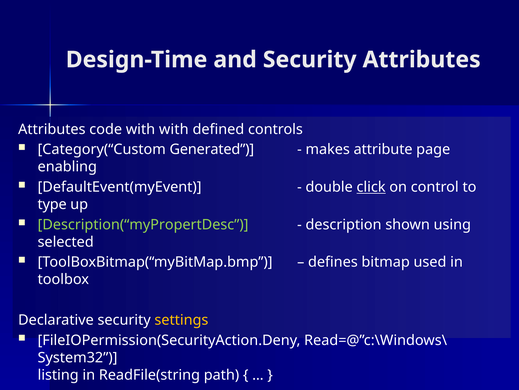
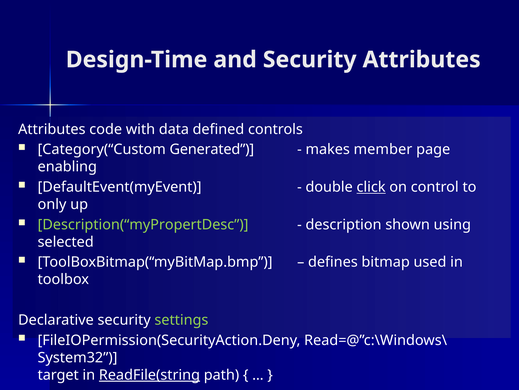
with with: with -> data
attribute: attribute -> member
type: type -> only
settings colour: yellow -> light green
listing: listing -> target
ReadFile(string underline: none -> present
